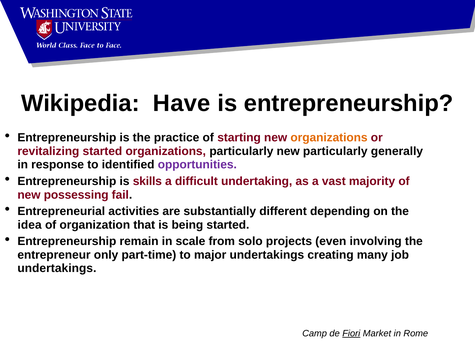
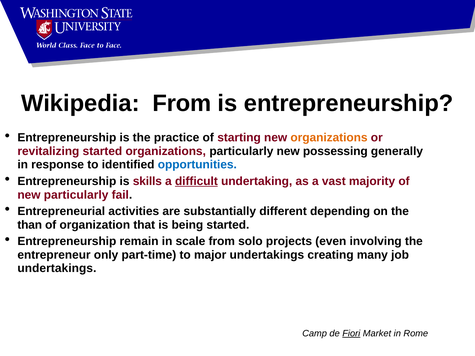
Wikipedia Have: Have -> From
new particularly: particularly -> possessing
opportunities colour: purple -> blue
difficult underline: none -> present
new possessing: possessing -> particularly
idea: idea -> than
